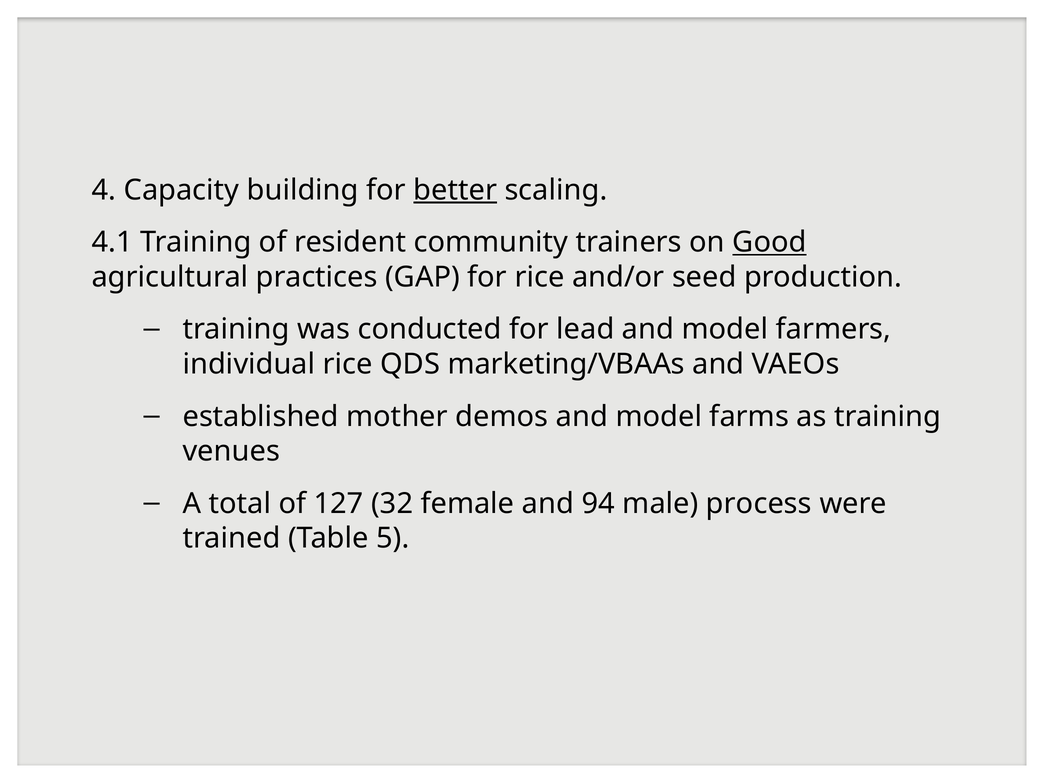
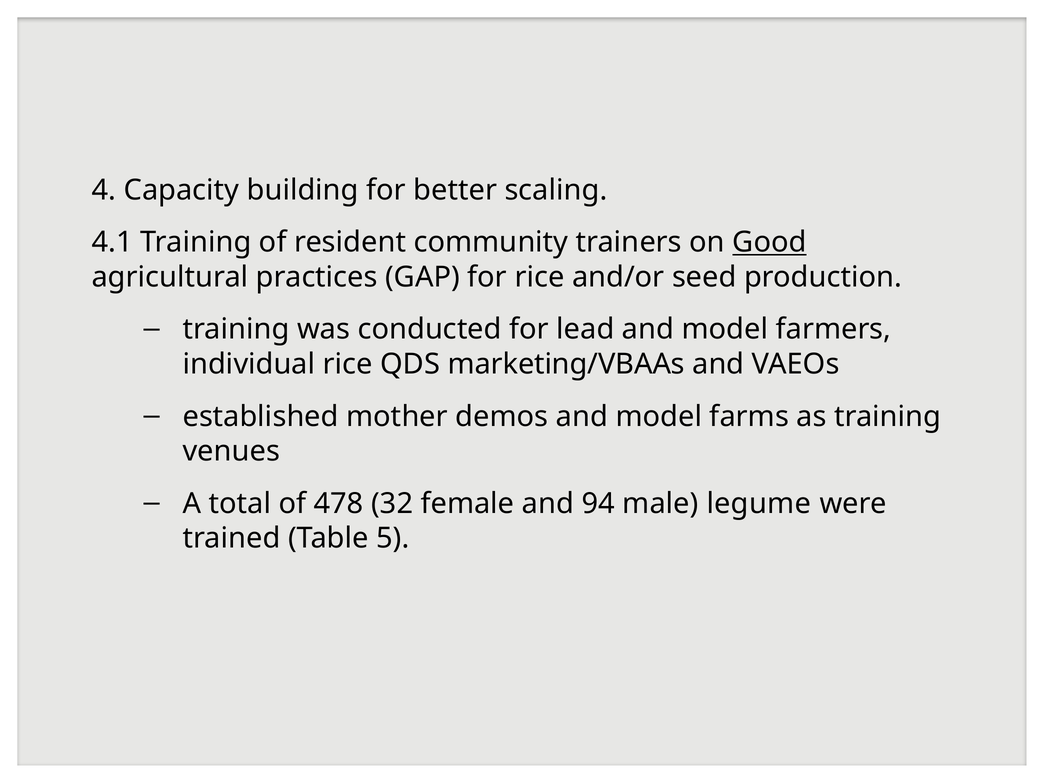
better underline: present -> none
127: 127 -> 478
process: process -> legume
